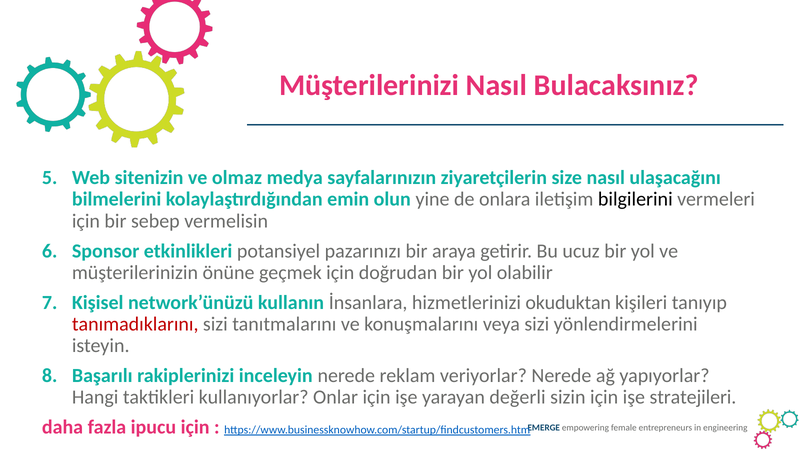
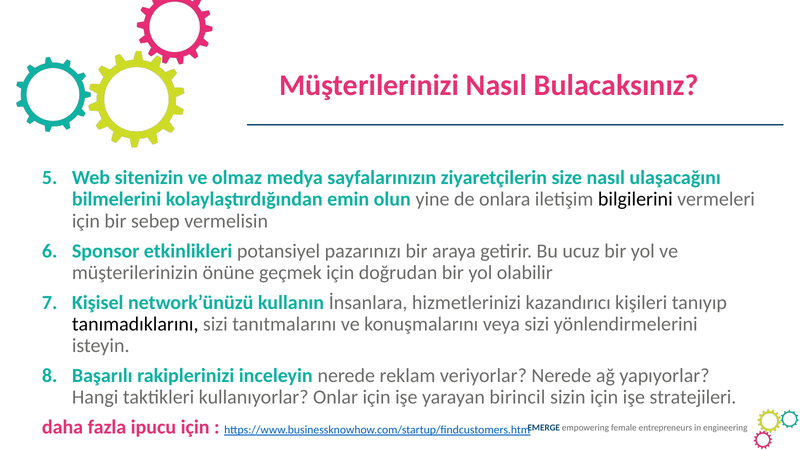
okuduktan: okuduktan -> kazandırıcı
tanımadıklarını colour: red -> black
değerli: değerli -> birincil
